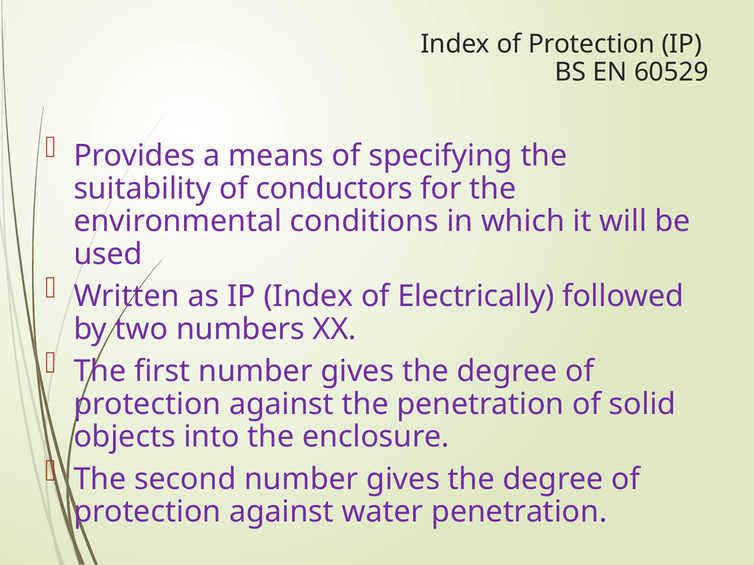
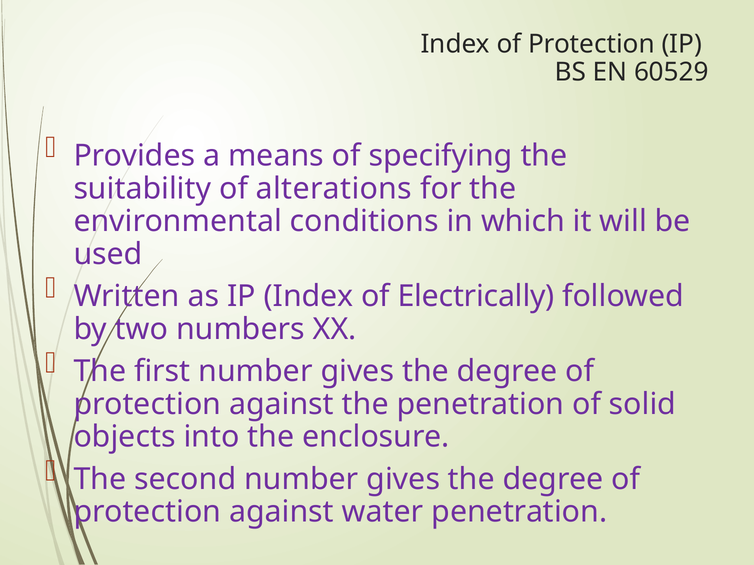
conductors: conductors -> alterations
